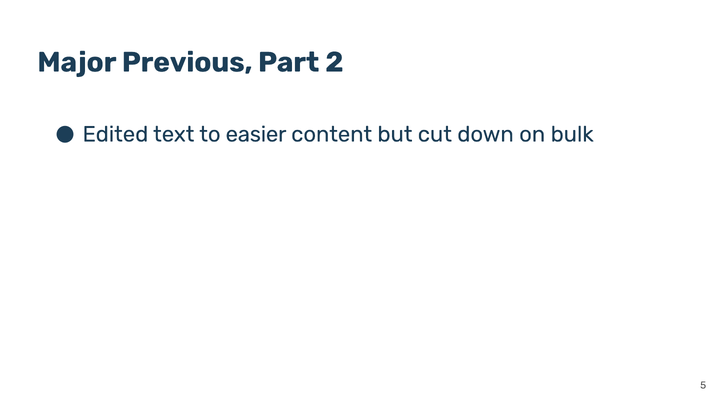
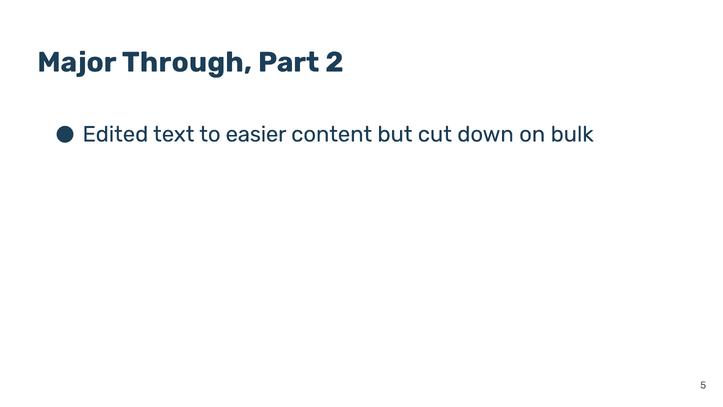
Previous: Previous -> Through
